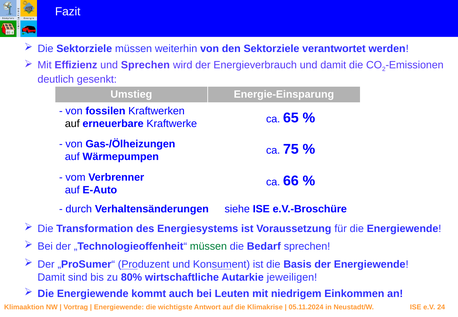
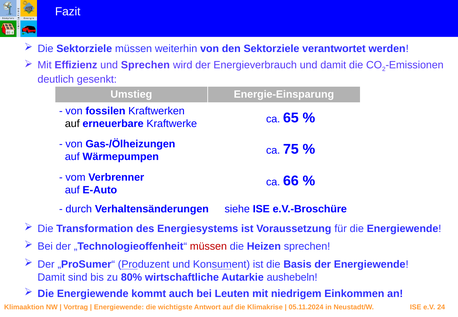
müssen at (208, 246) colour: green -> red
Bedarf: Bedarf -> Heizen
jeweiligen: jeweiligen -> aushebeln
